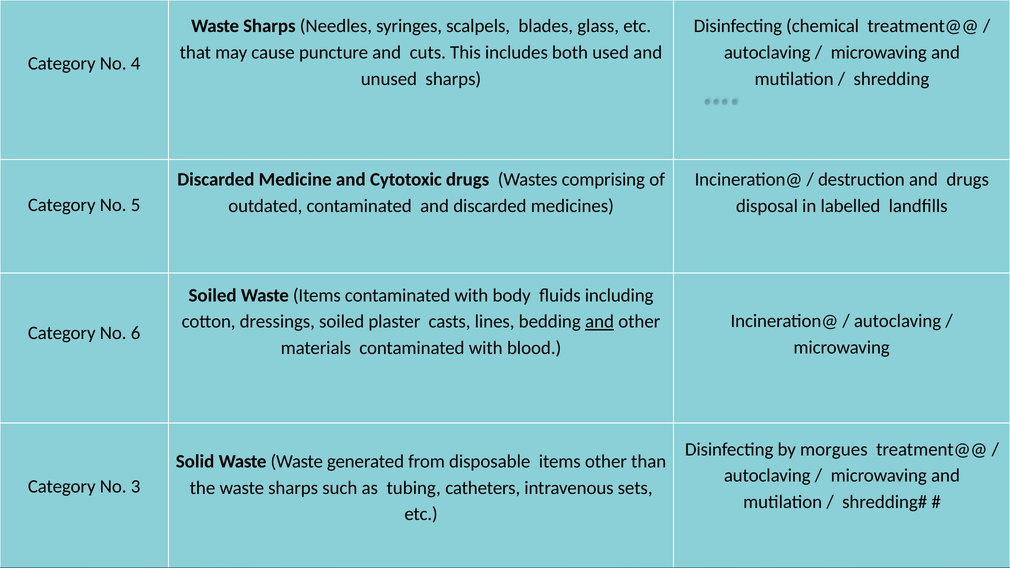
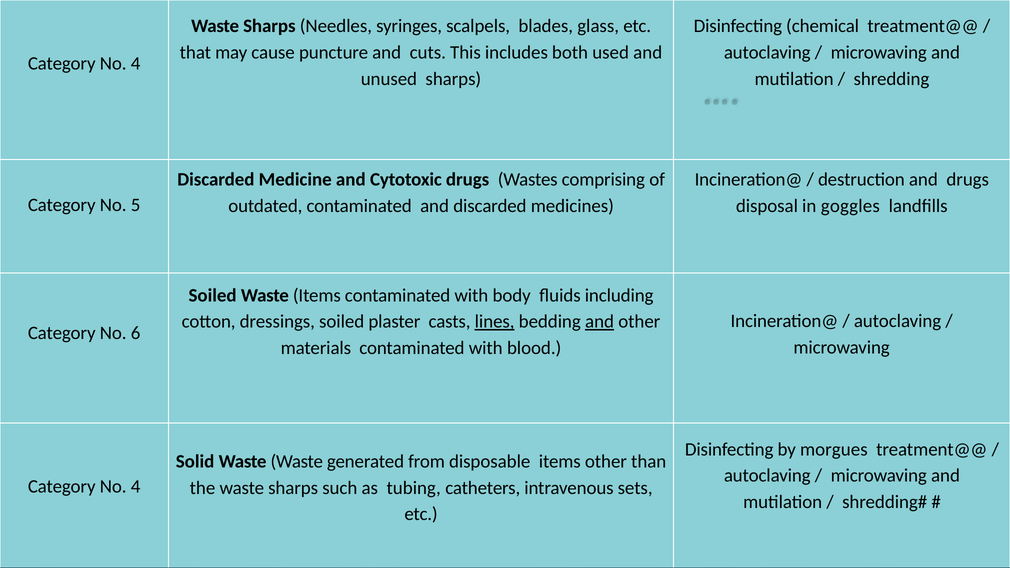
labelled: labelled -> goggles
lines underline: none -> present
3 at (136, 487): 3 -> 4
